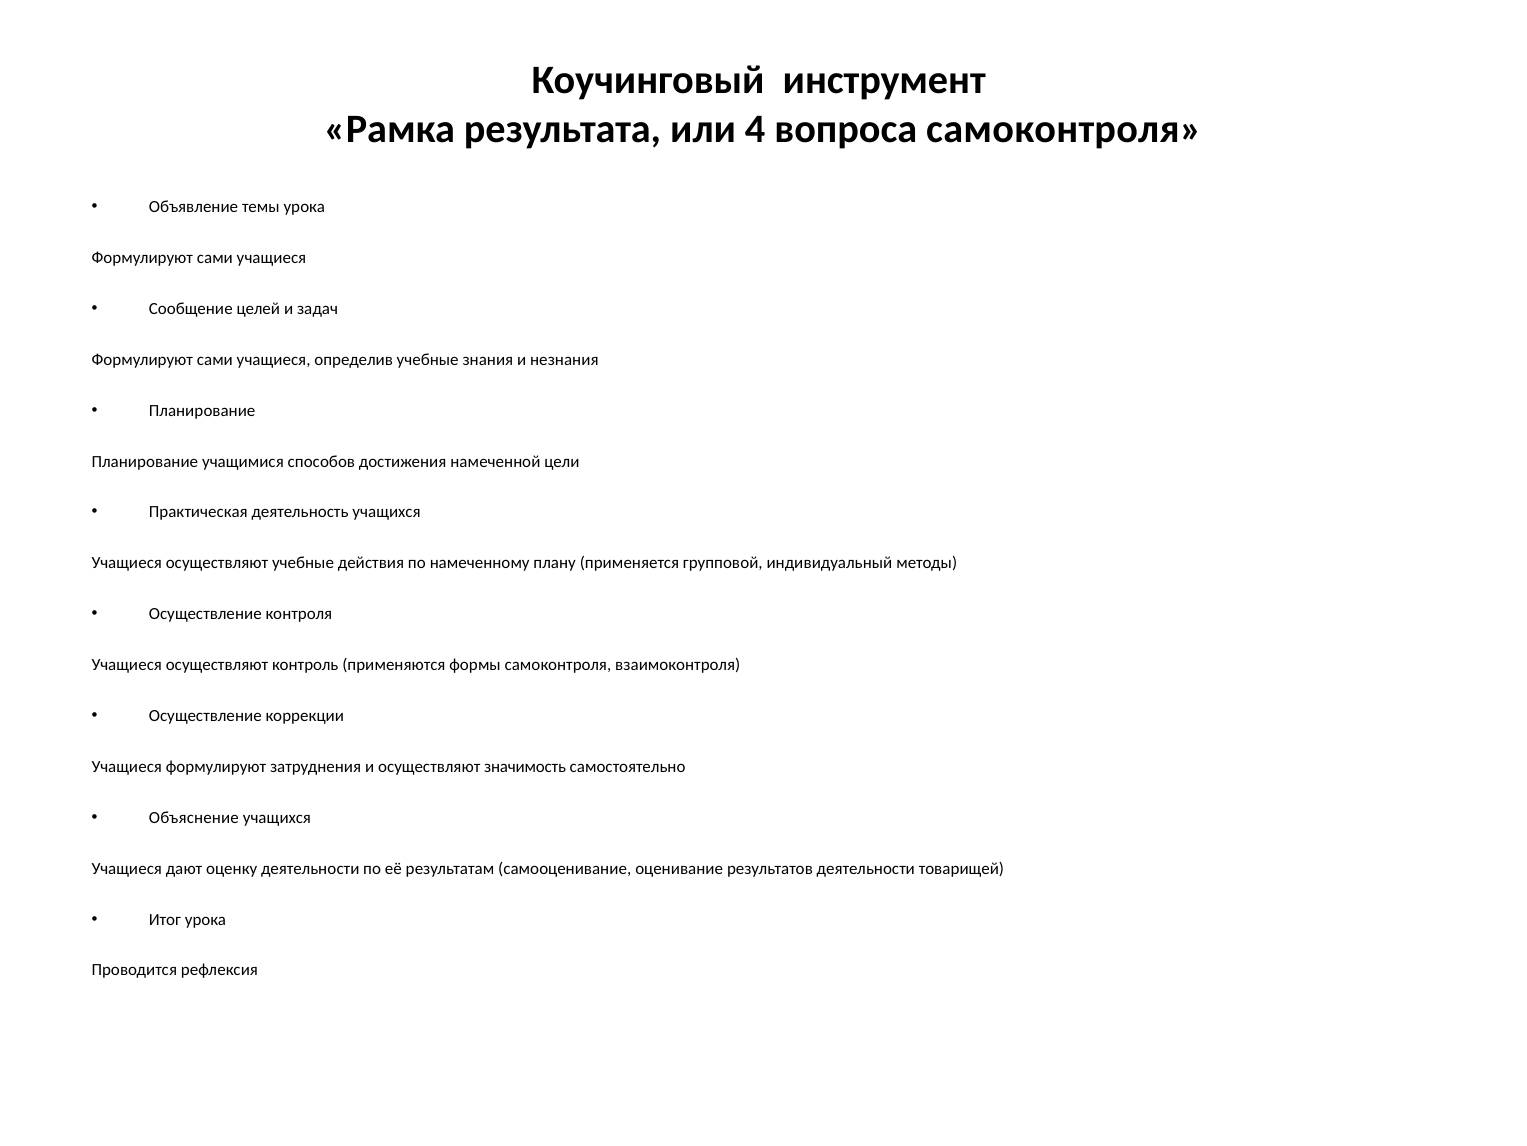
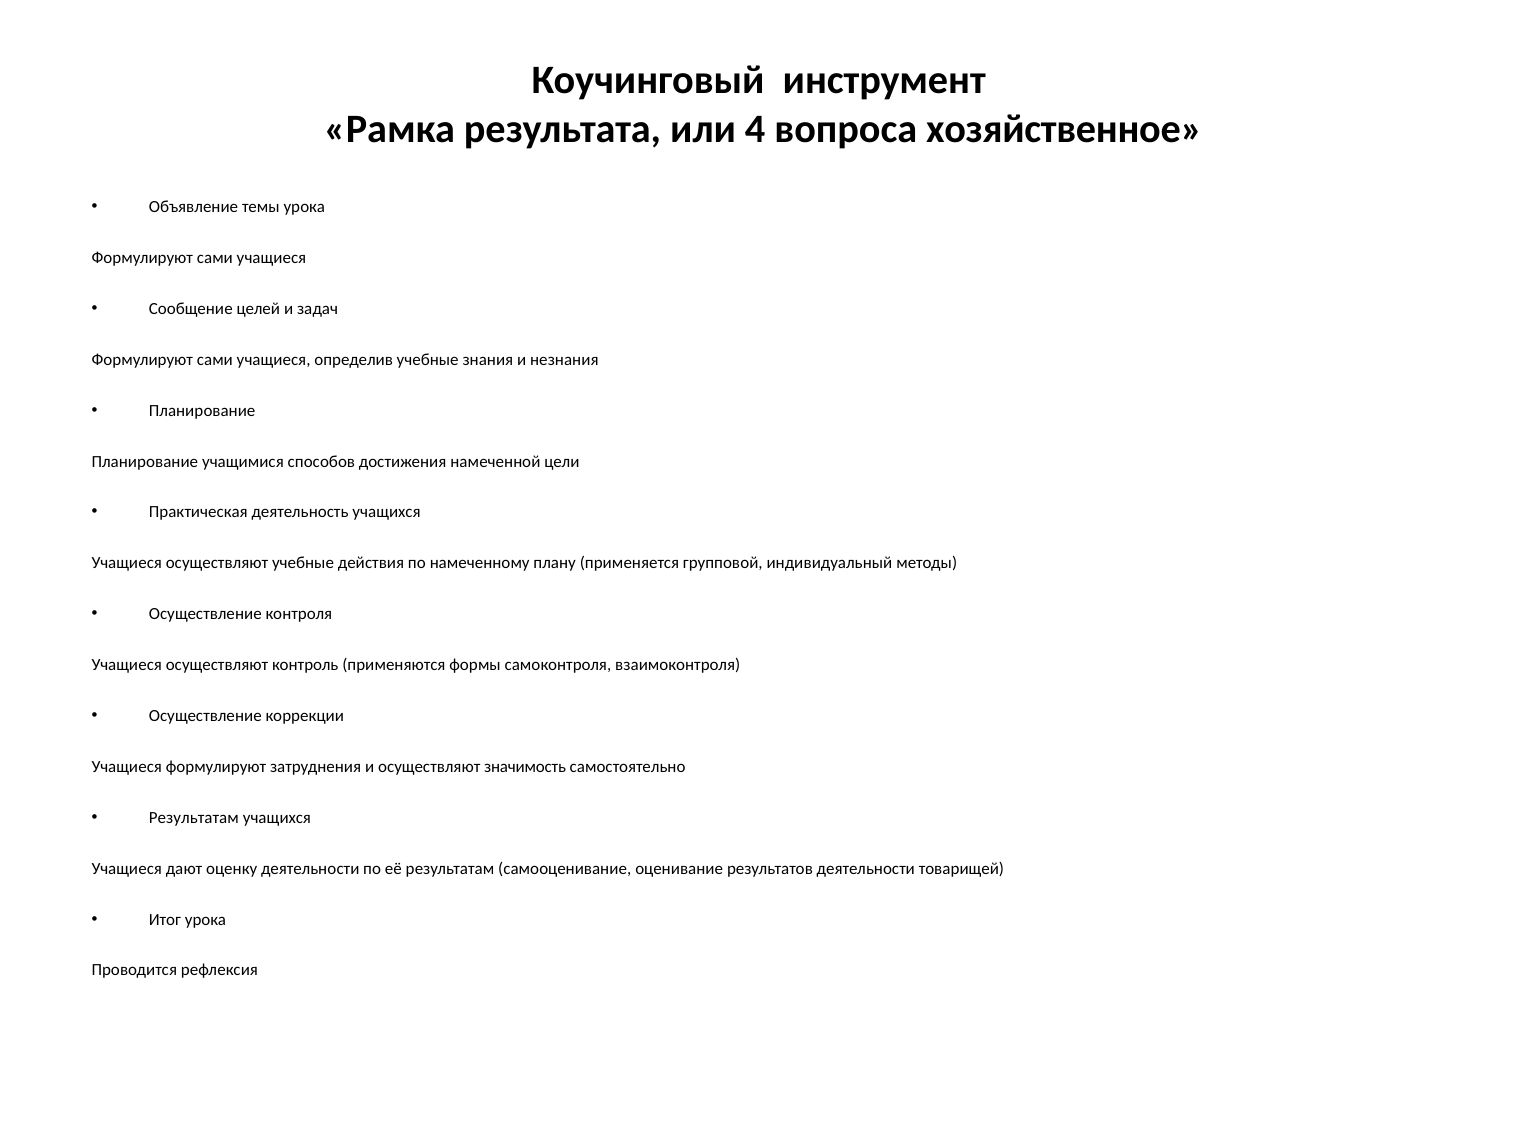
вопроса самоконтроля: самоконтроля -> хозяйственное
Объяснение at (194, 817): Объяснение -> Результатам
